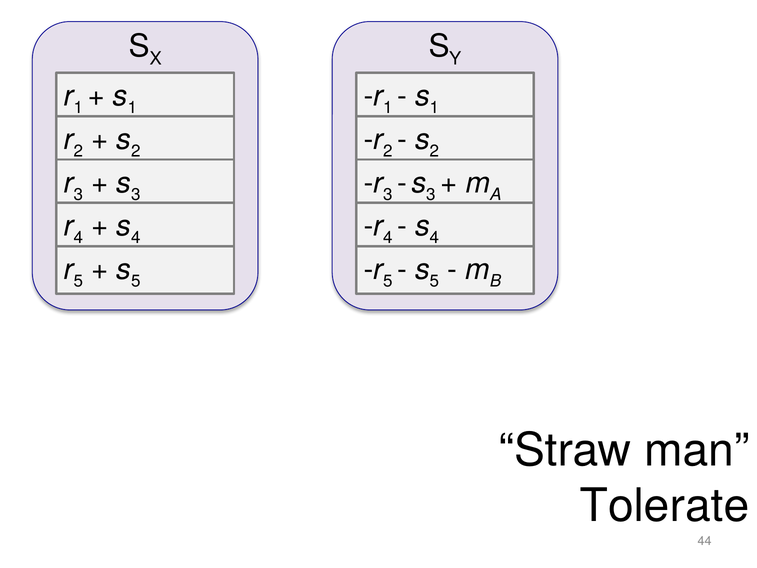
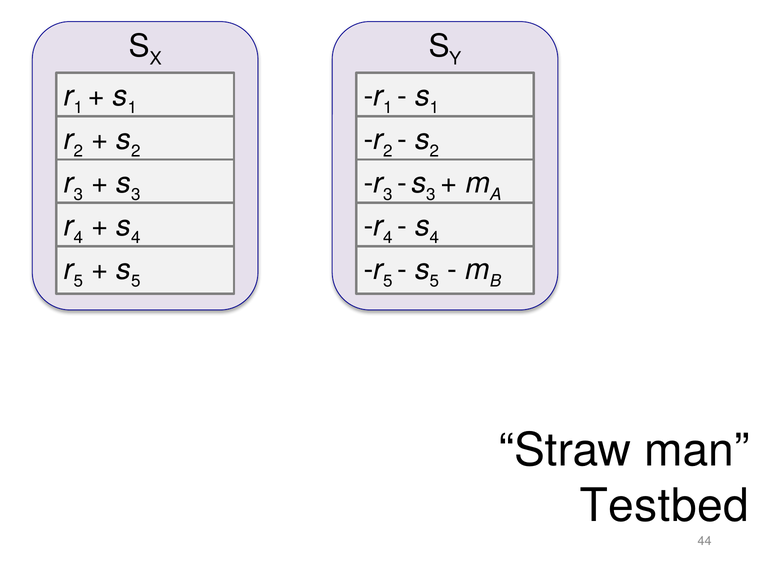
Tolerate: Tolerate -> Testbed
